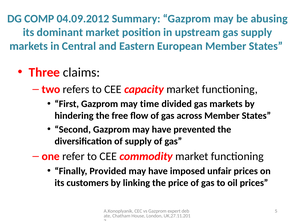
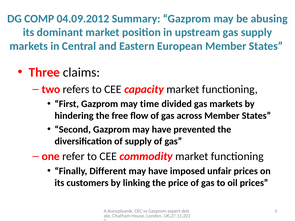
Provided: Provided -> Different
